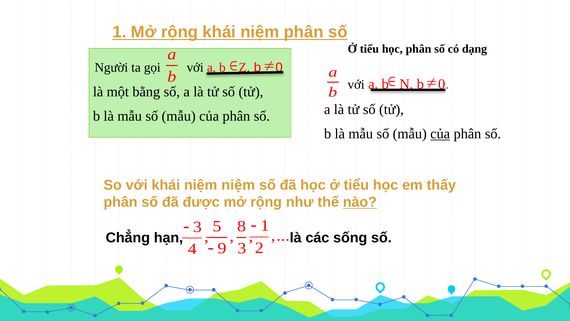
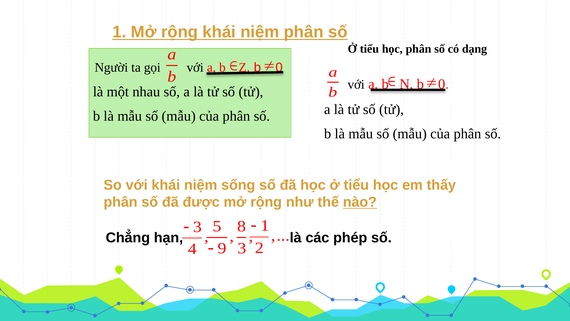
bằng: bằng -> nhau
của at (440, 134) underline: present -> none
niệm niệm: niệm -> sống
sống: sống -> phép
